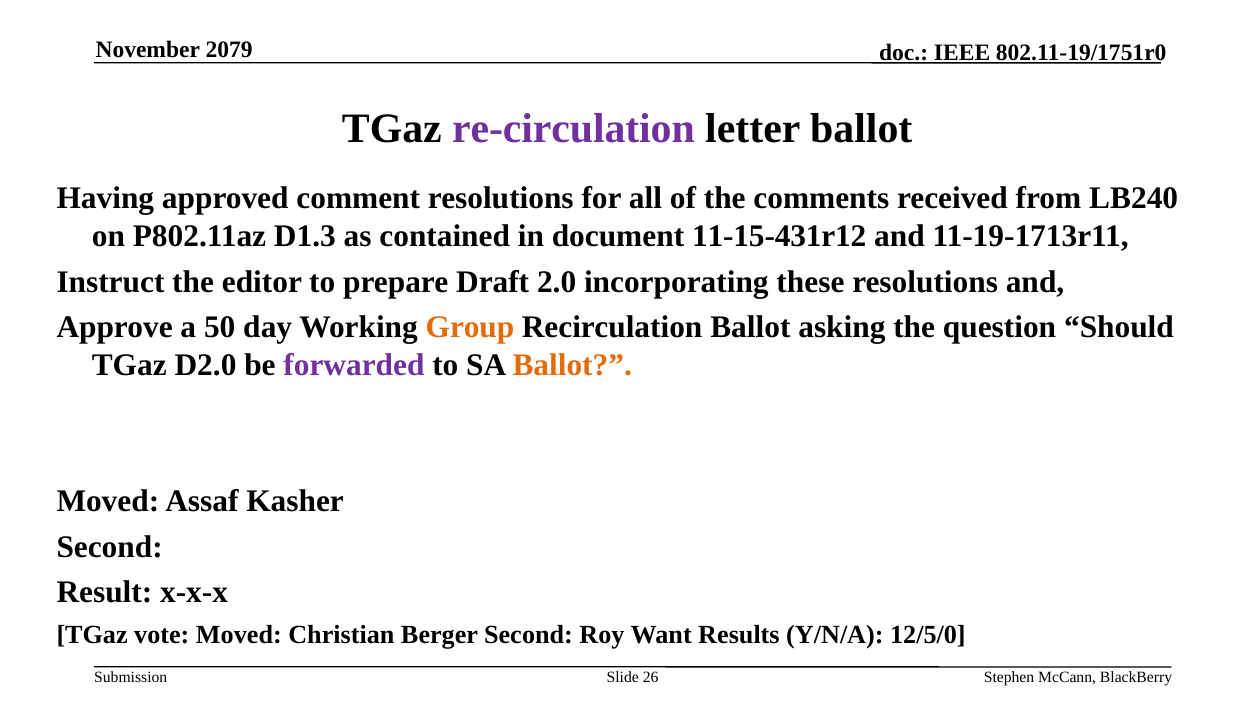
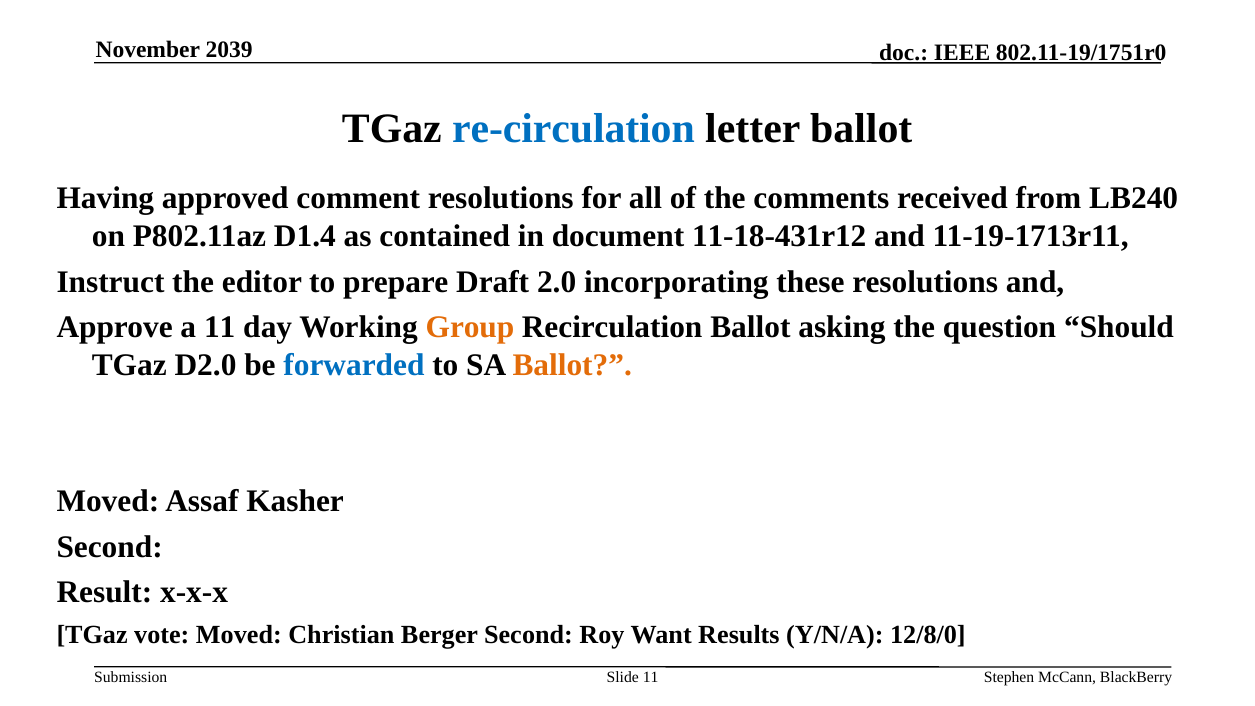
2079: 2079 -> 2039
re-circulation colour: purple -> blue
D1.3: D1.3 -> D1.4
11-15-431r12: 11-15-431r12 -> 11-18-431r12
a 50: 50 -> 11
forwarded colour: purple -> blue
12/5/0: 12/5/0 -> 12/8/0
Slide 26: 26 -> 11
